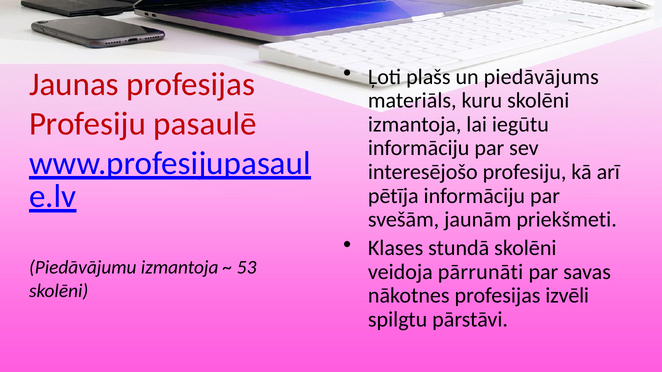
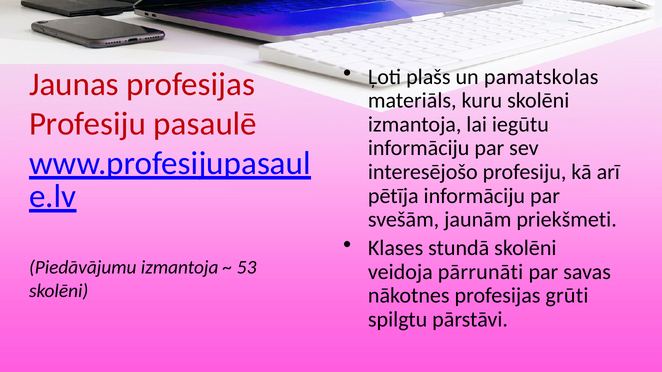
piedāvājums: piedāvājums -> pamatskolas
izvēli: izvēli -> grūti
